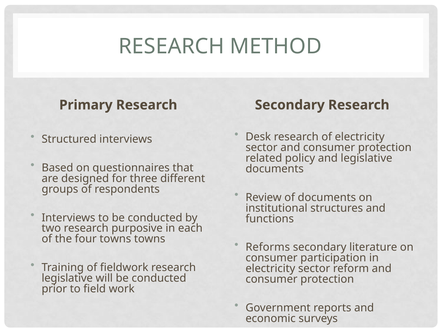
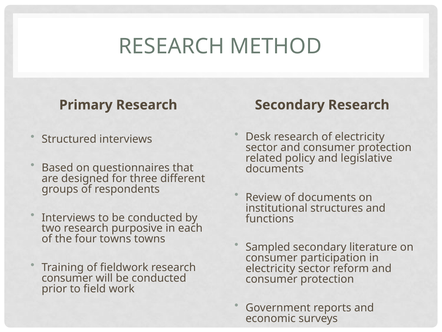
Reforms: Reforms -> Sampled
legislative at (67, 278): legislative -> consumer
